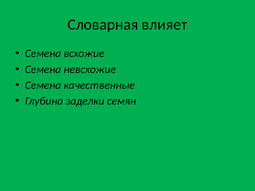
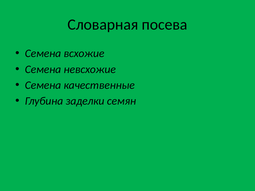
влияет: влияет -> посева
